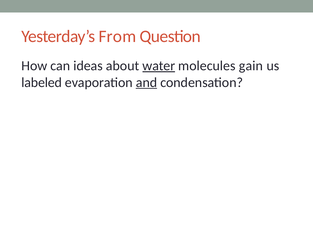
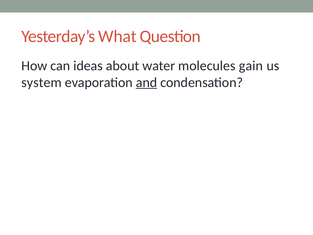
From: From -> What
water underline: present -> none
labeled: labeled -> system
